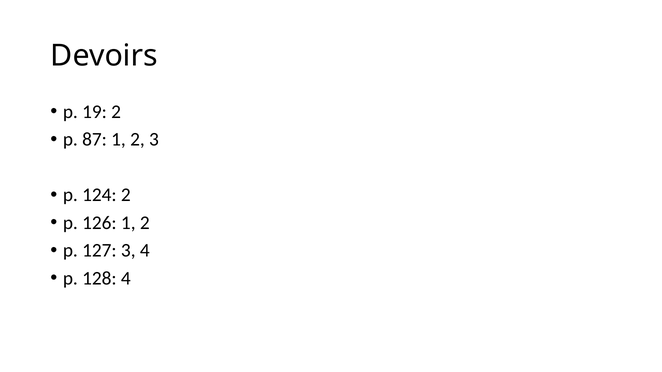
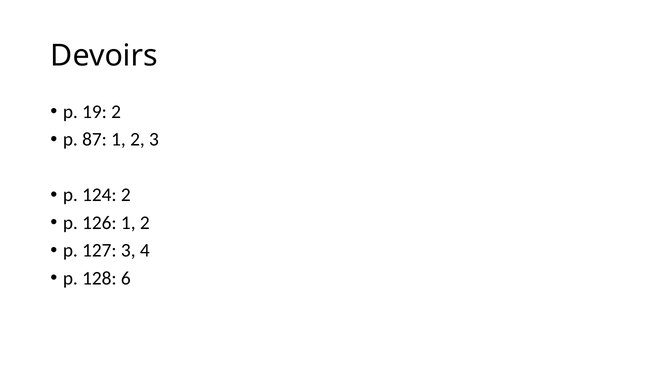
128 4: 4 -> 6
